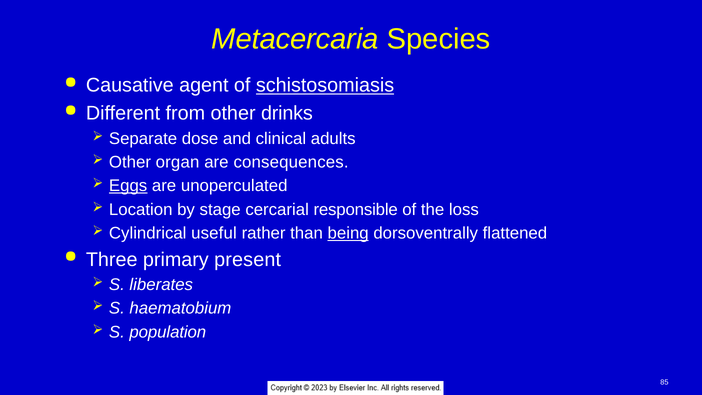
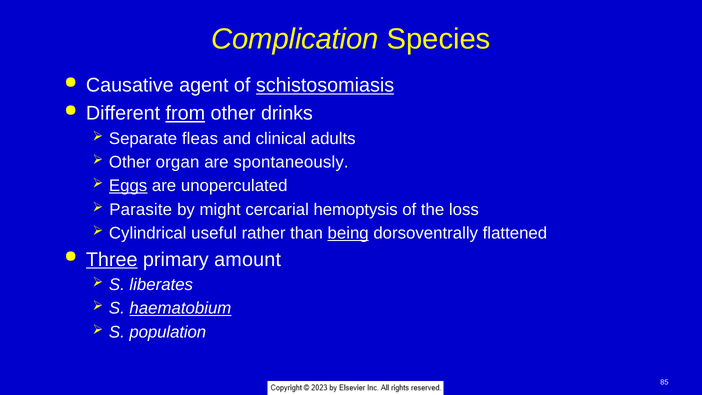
Metacercaria: Metacercaria -> Complication
from underline: none -> present
dose: dose -> fleas
consequences: consequences -> spontaneously
Location: Location -> Parasite
stage: stage -> might
responsible: responsible -> hemoptysis
Three underline: none -> present
present: present -> amount
haematobium underline: none -> present
